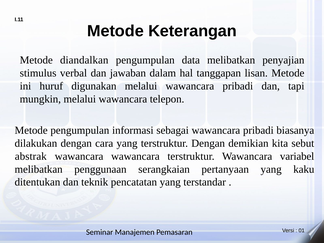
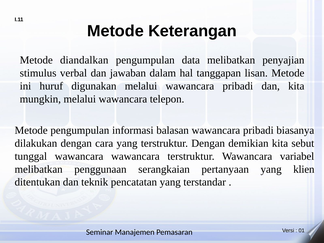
dan tapi: tapi -> kita
sebagai: sebagai -> balasan
abstrak: abstrak -> tunggal
kaku: kaku -> klien
